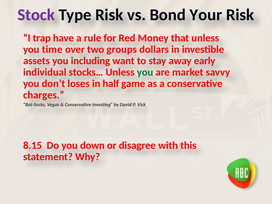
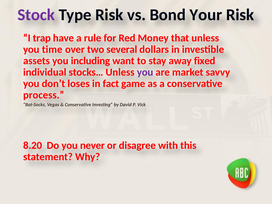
groups: groups -> several
early: early -> fixed
you at (145, 72) colour: green -> purple
half: half -> fact
charges: charges -> process
8.15: 8.15 -> 8.20
down: down -> never
